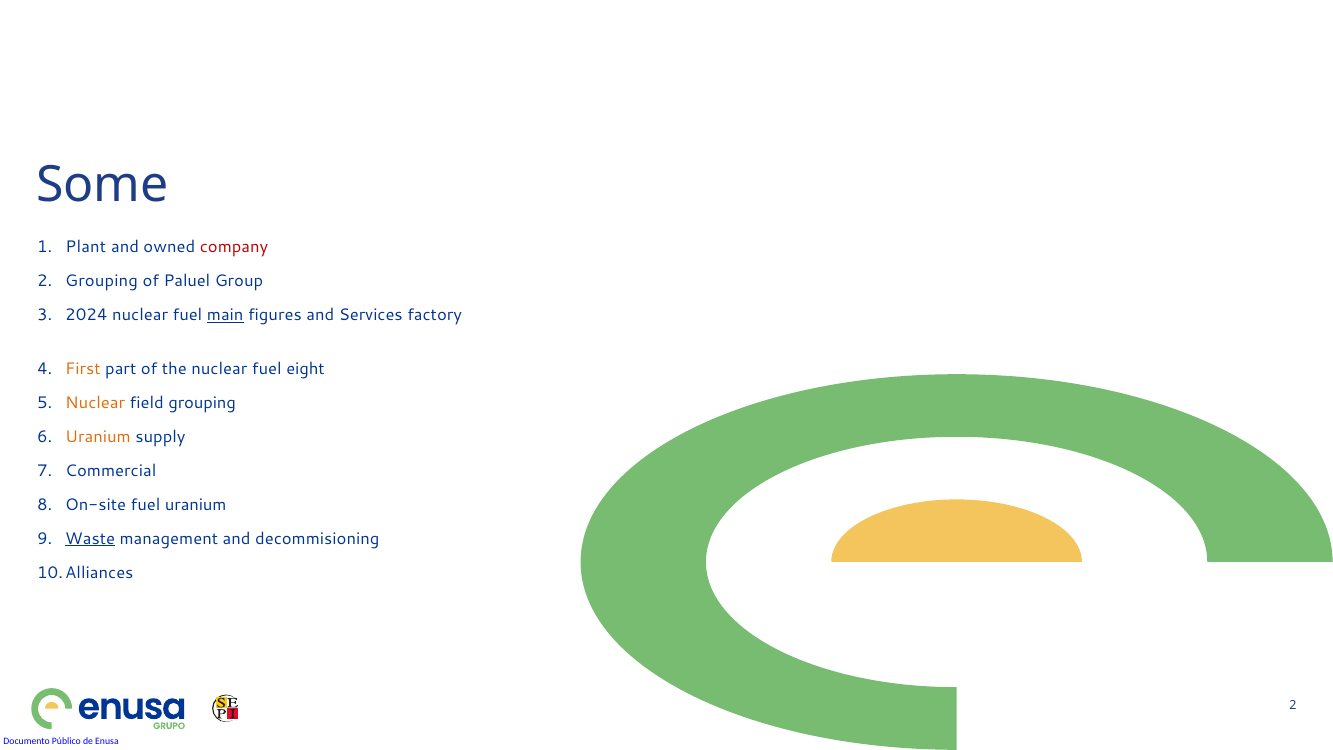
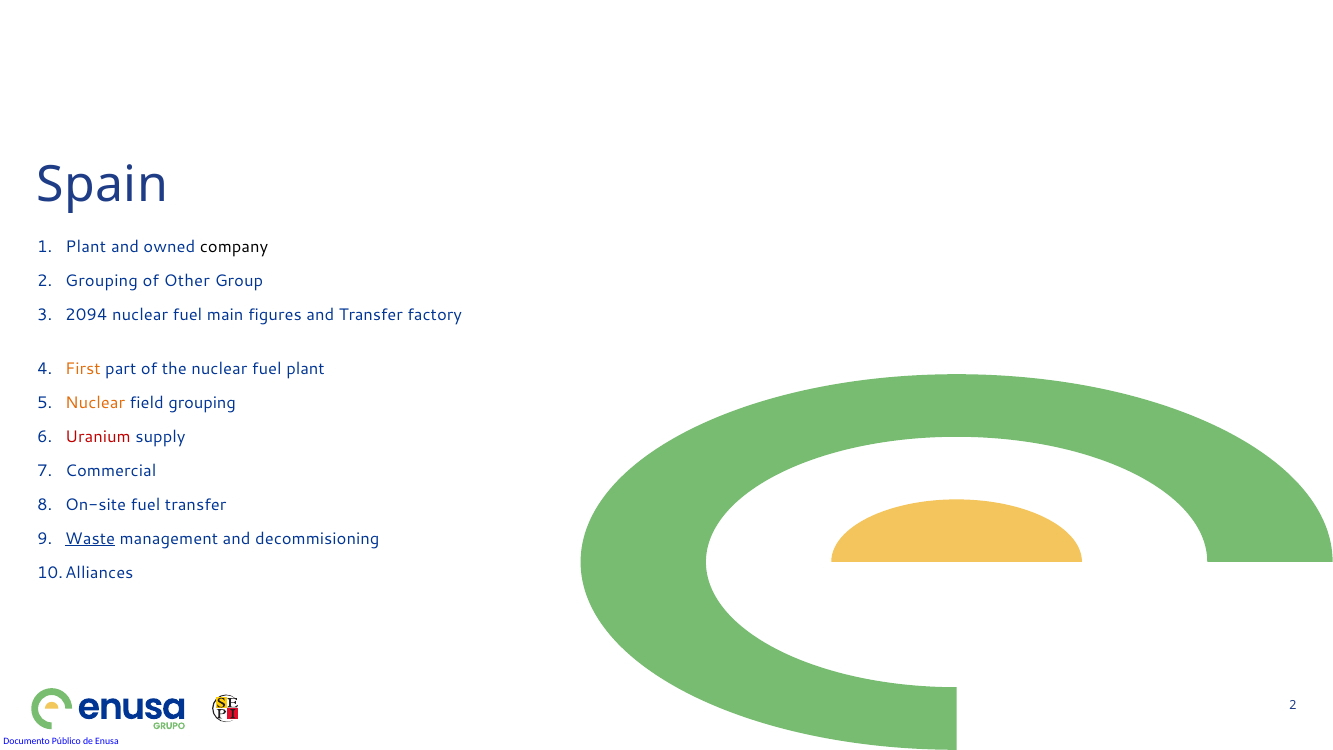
Some: Some -> Spain
company colour: red -> black
Paluel: Paluel -> Other
2024: 2024 -> 2094
main underline: present -> none
and Services: Services -> Transfer
fuel eight: eight -> plant
Uranium at (98, 437) colour: orange -> red
fuel uranium: uranium -> transfer
